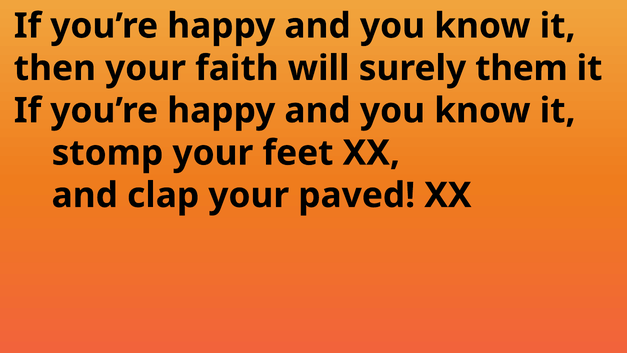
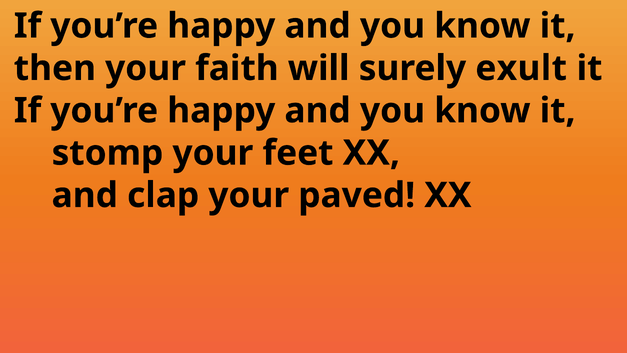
them: them -> exult
